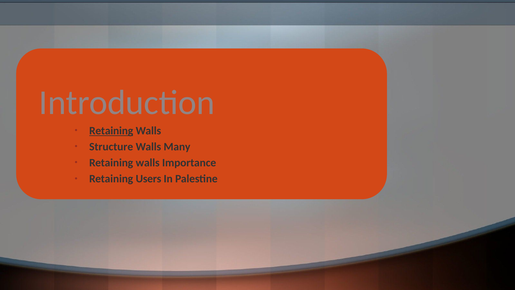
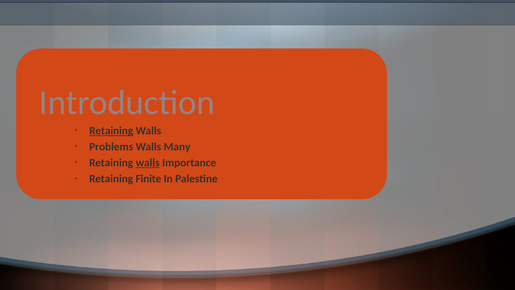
Structure: Structure -> Problems
walls at (148, 163) underline: none -> present
Users: Users -> Finite
